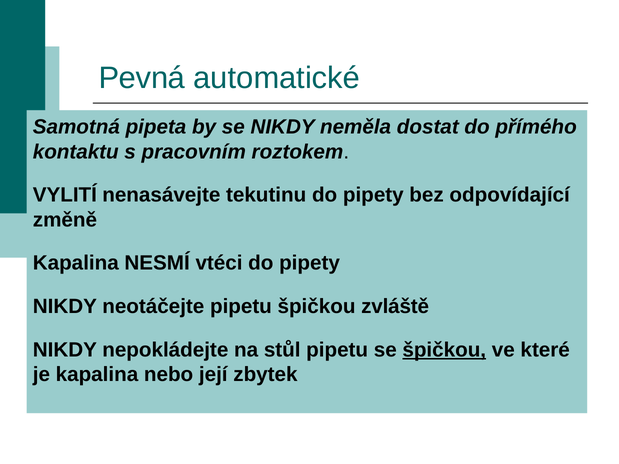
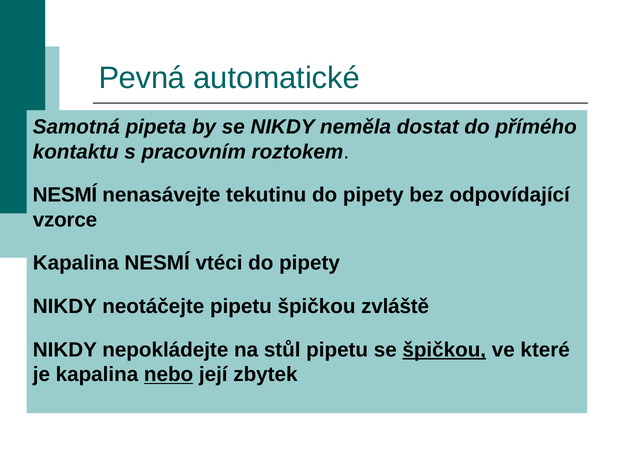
VYLITÍ at (65, 195): VYLITÍ -> NESMÍ
změně: změně -> vzorce
nebo underline: none -> present
